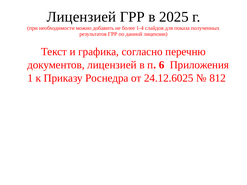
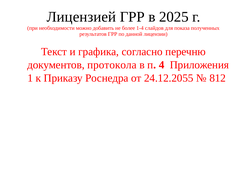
документов лицензией: лицензией -> протокола
6: 6 -> 4
24.12.6025: 24.12.6025 -> 24.12.2055
